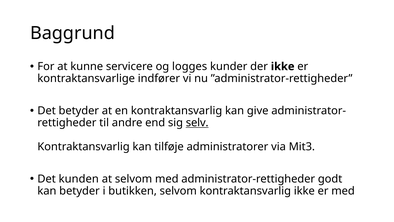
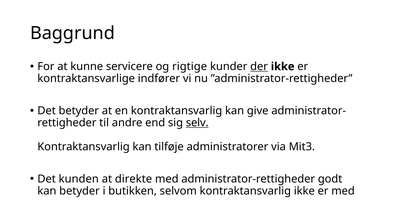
logges: logges -> rigtige
der underline: none -> present
at selvom: selvom -> direkte
